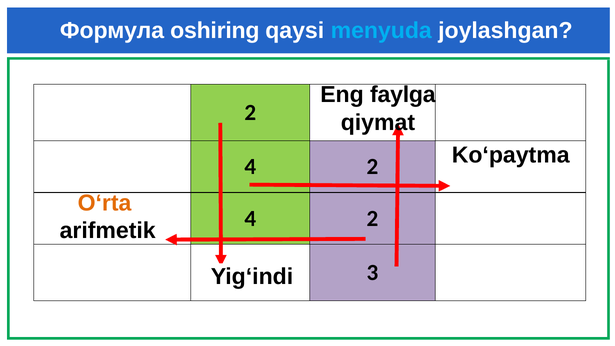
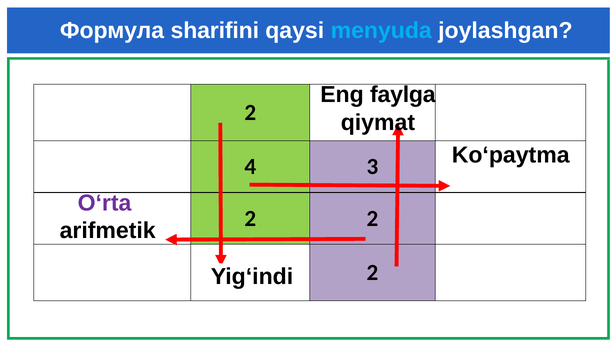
oshiring: oshiring -> sharifini
2 at (372, 167): 2 -> 3
O‘rta colour: orange -> purple
4 at (250, 219): 4 -> 2
3 at (372, 273): 3 -> 2
